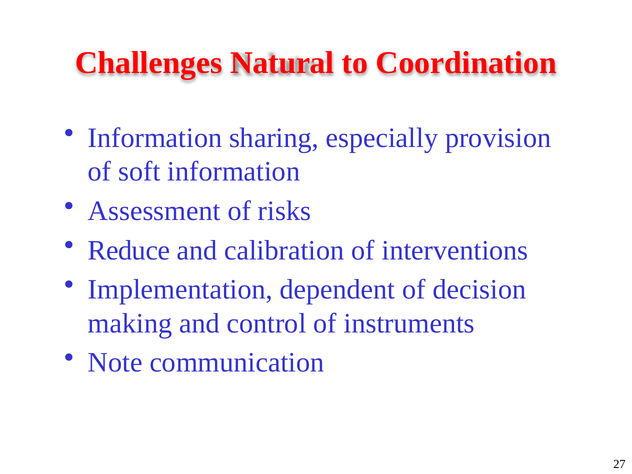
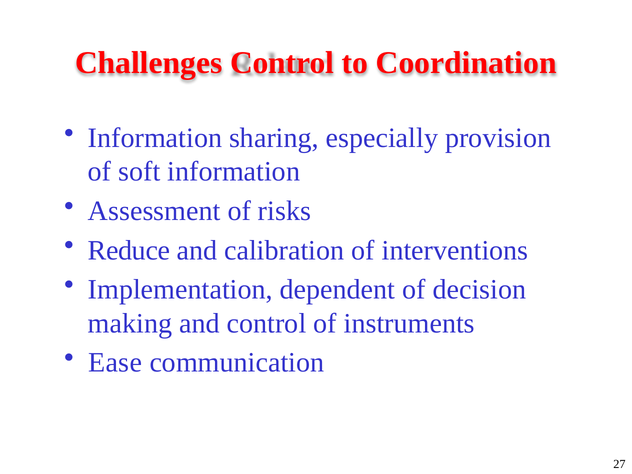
Challenges Natural: Natural -> Control
Note: Note -> Ease
